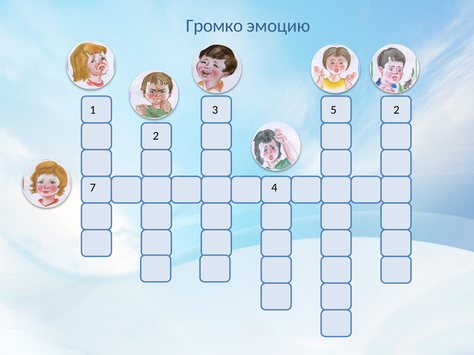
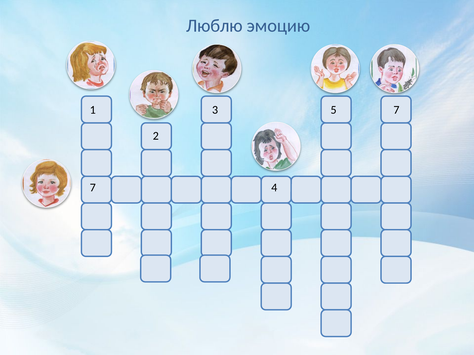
Громко: Громко -> Люблю
5 2: 2 -> 7
